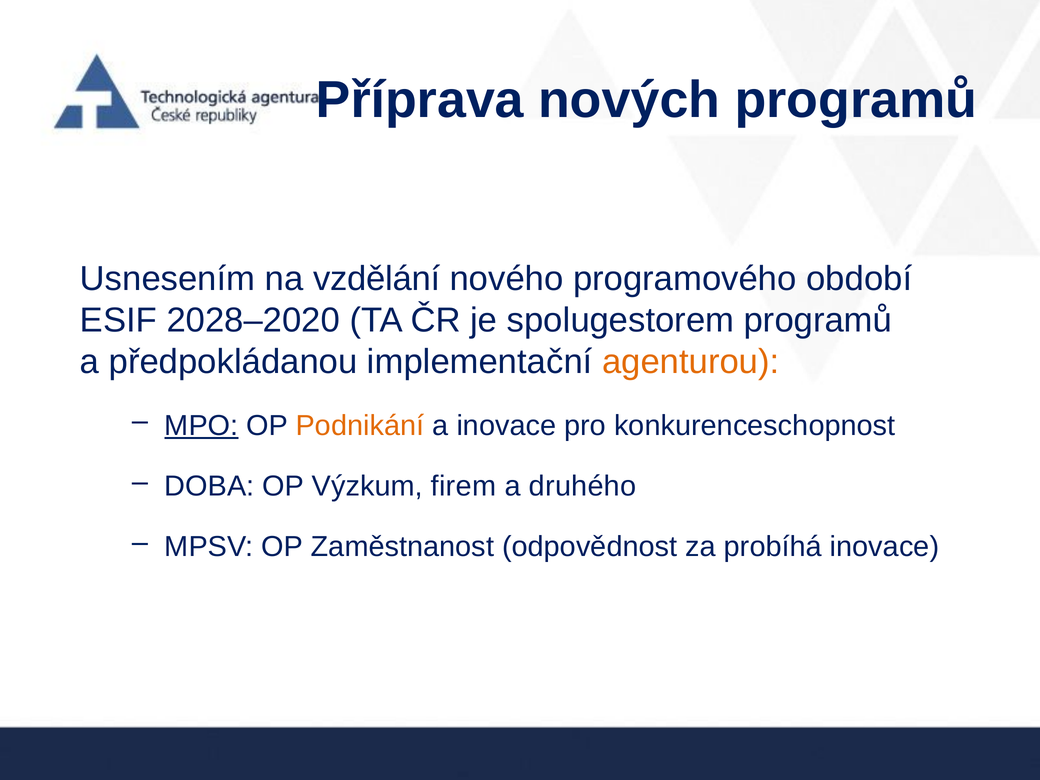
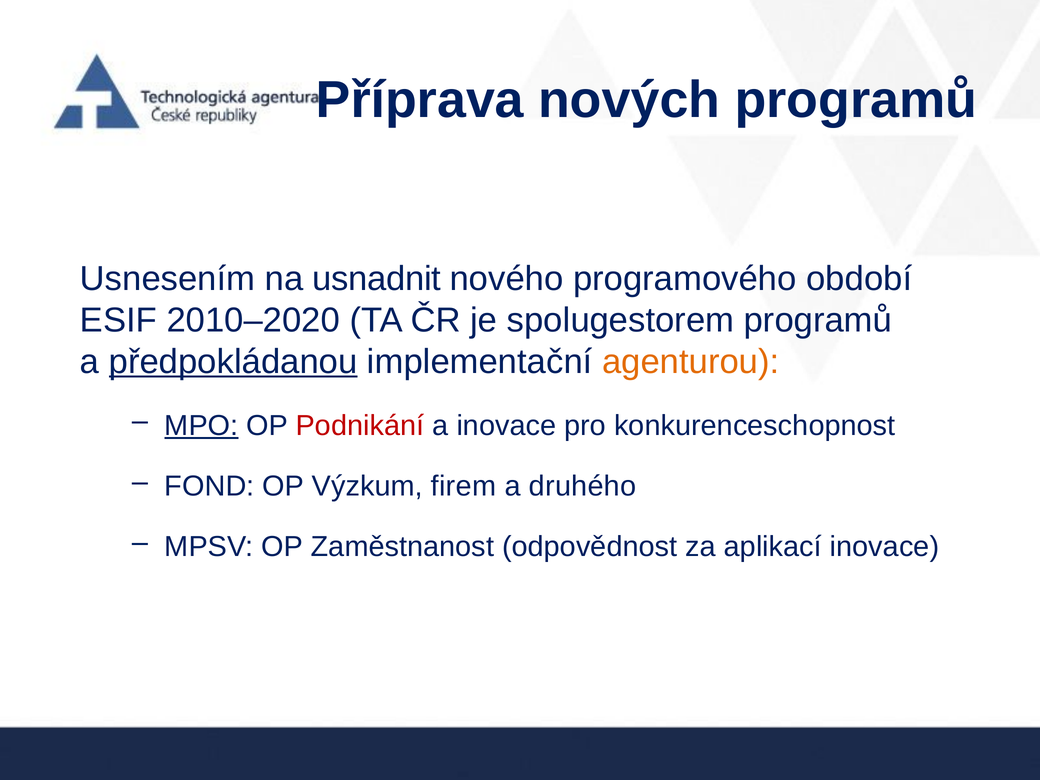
vzdělání: vzdělání -> usnadnit
2028–2020: 2028–2020 -> 2010–2020
předpokládanou underline: none -> present
Podnikání colour: orange -> red
DOBA: DOBA -> FOND
probíhá: probíhá -> aplikací
